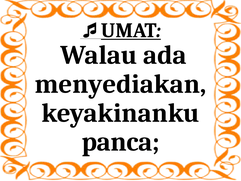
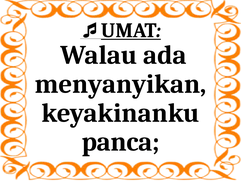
menyediakan: menyediakan -> menyanyikan
